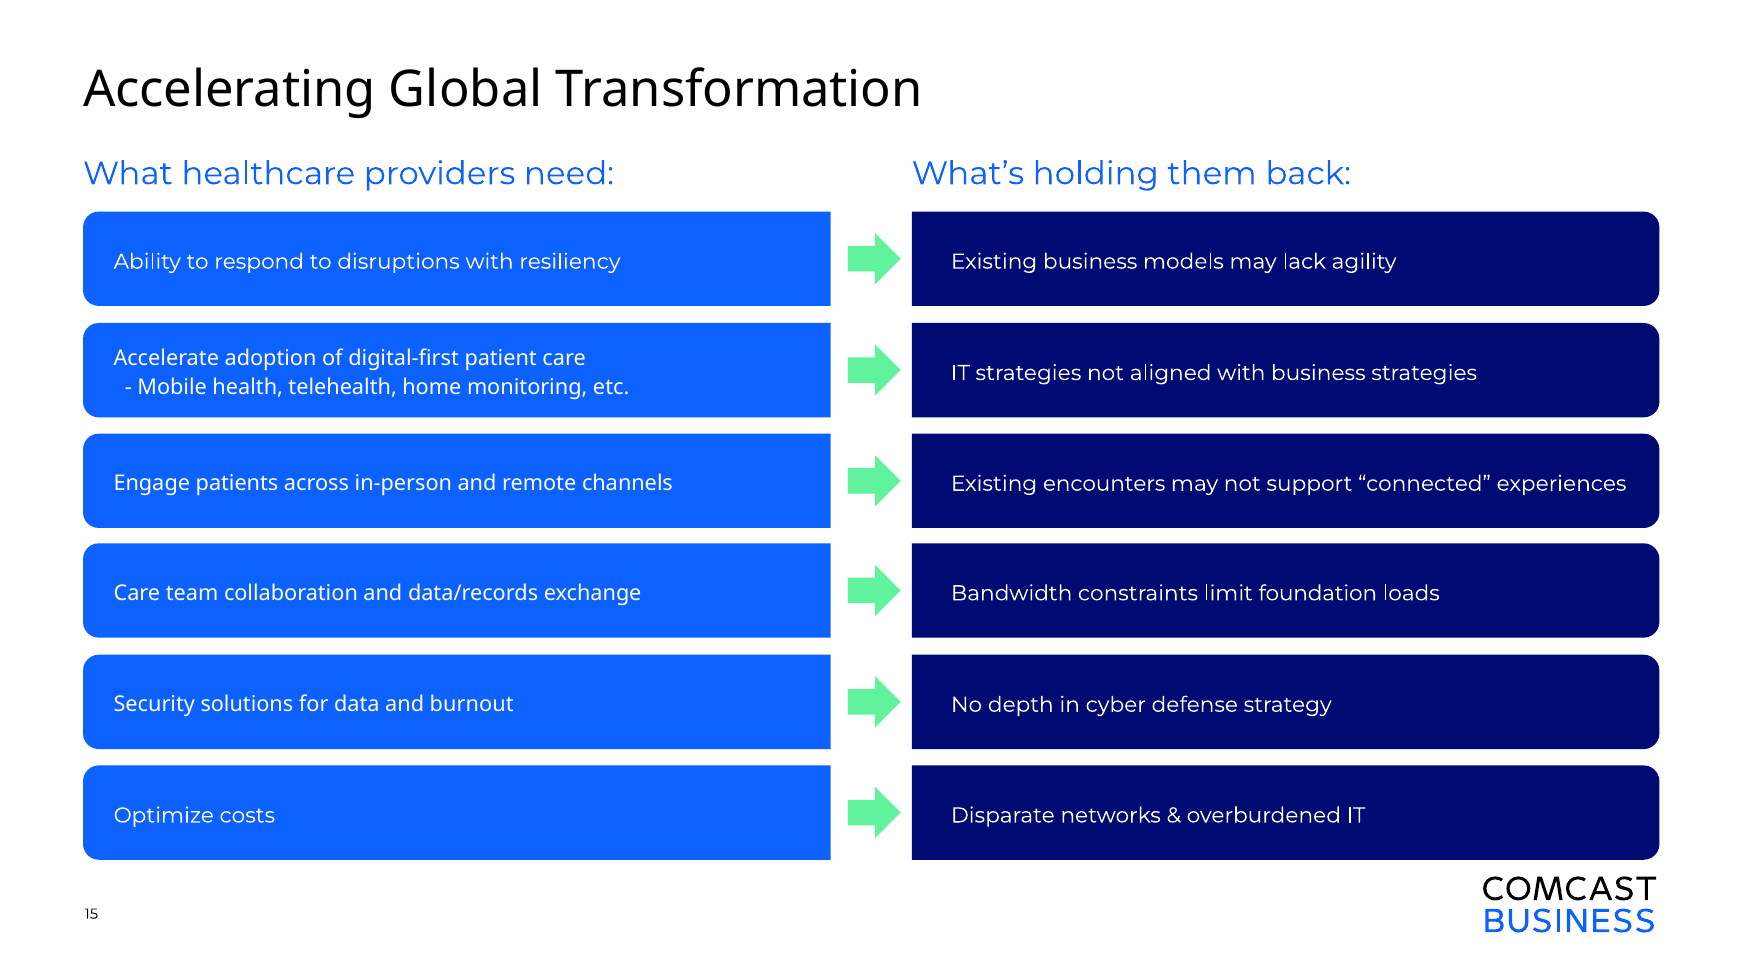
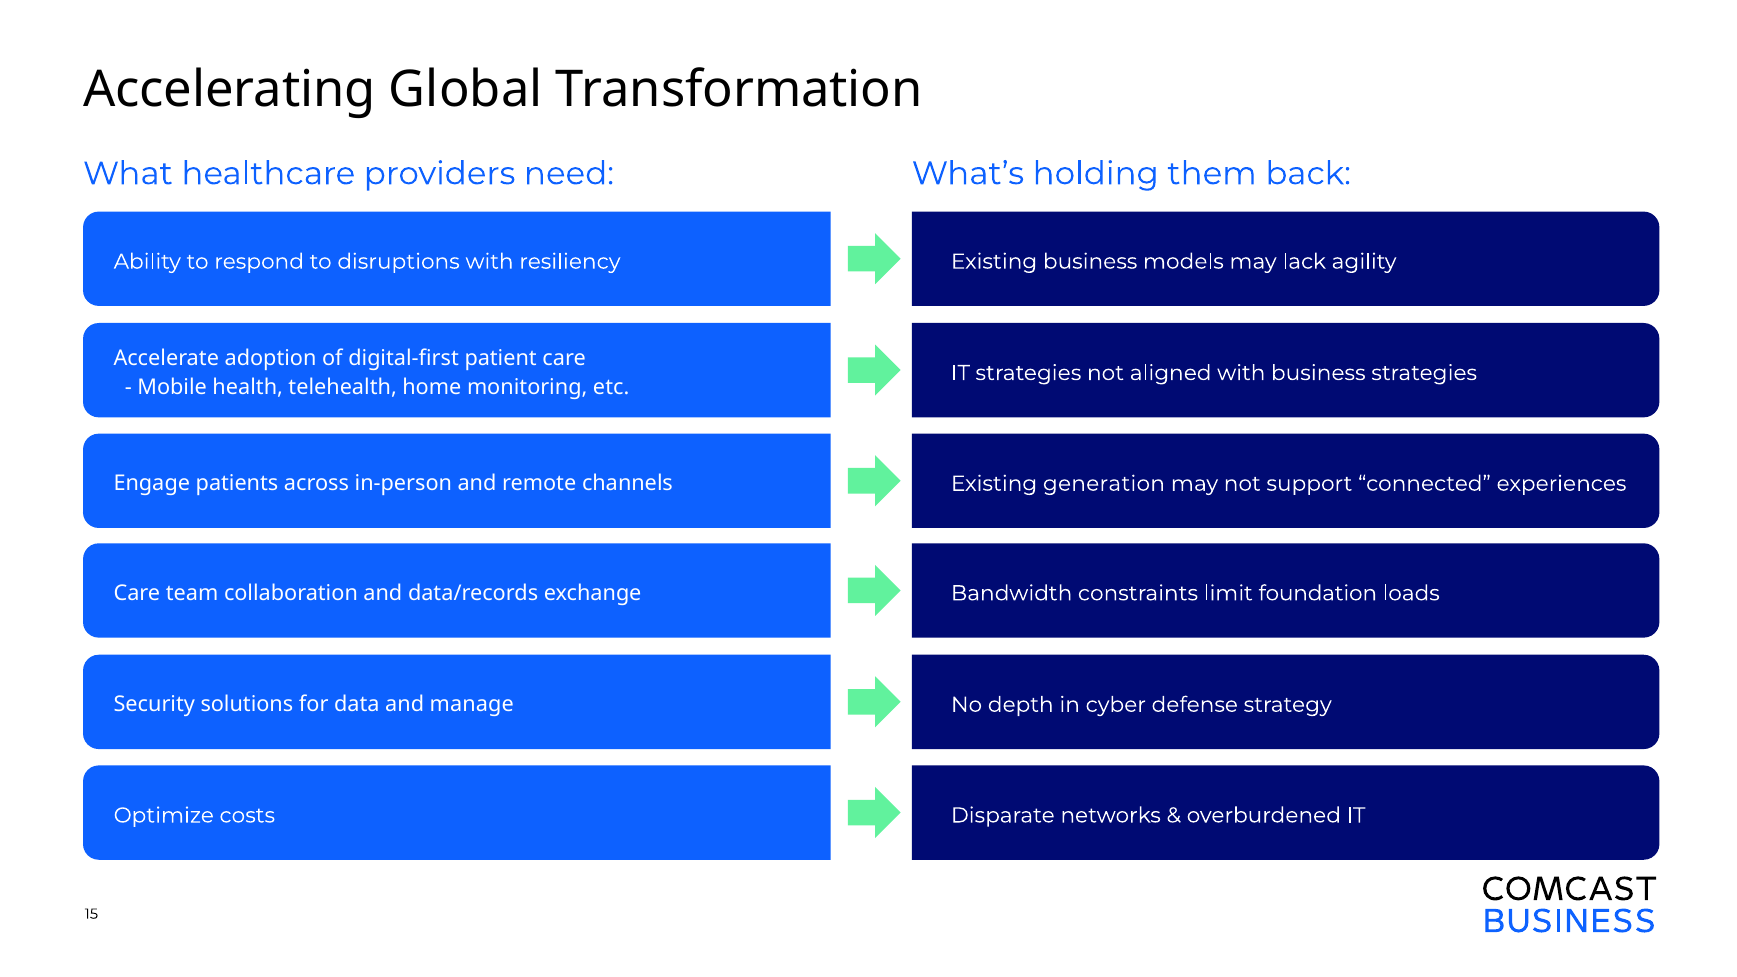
encounters: encounters -> generation
burnout: burnout -> manage
